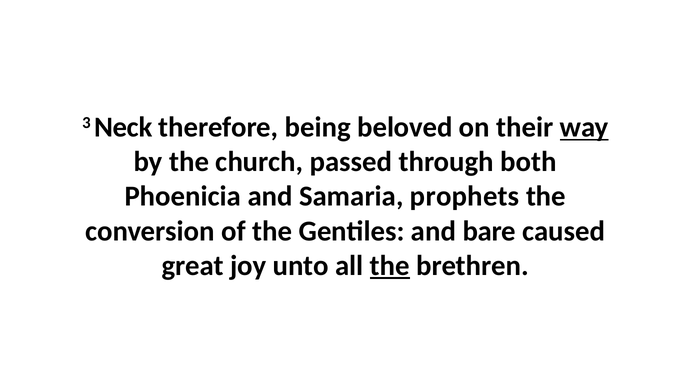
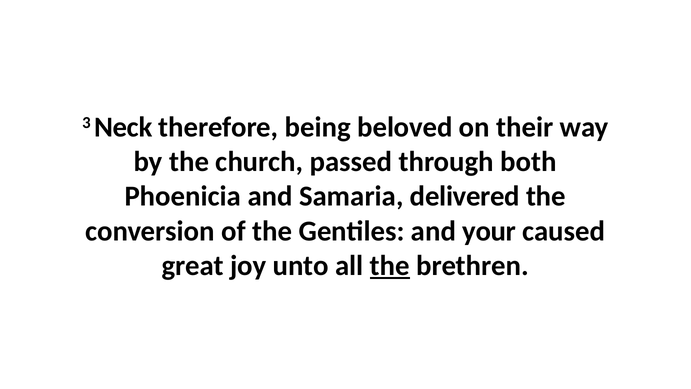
way underline: present -> none
prophets: prophets -> delivered
bare: bare -> your
